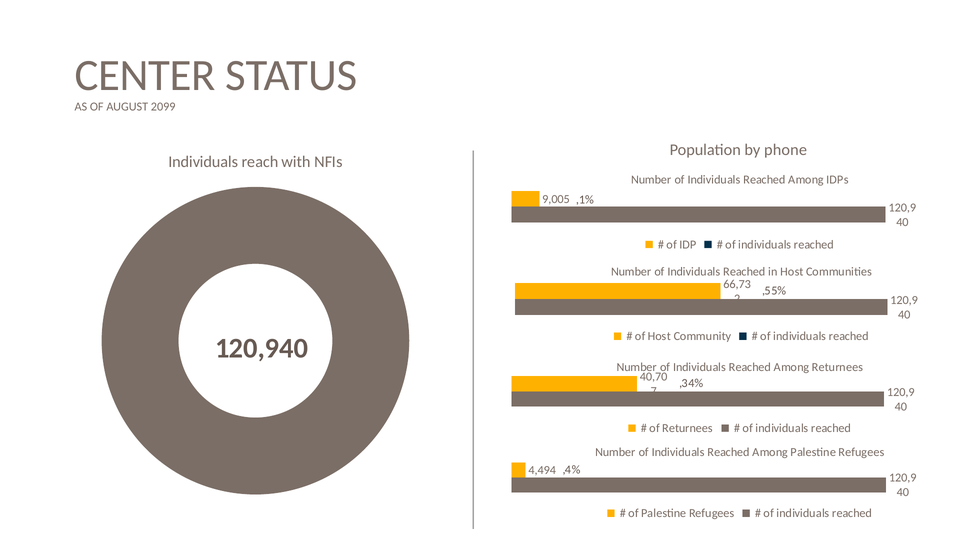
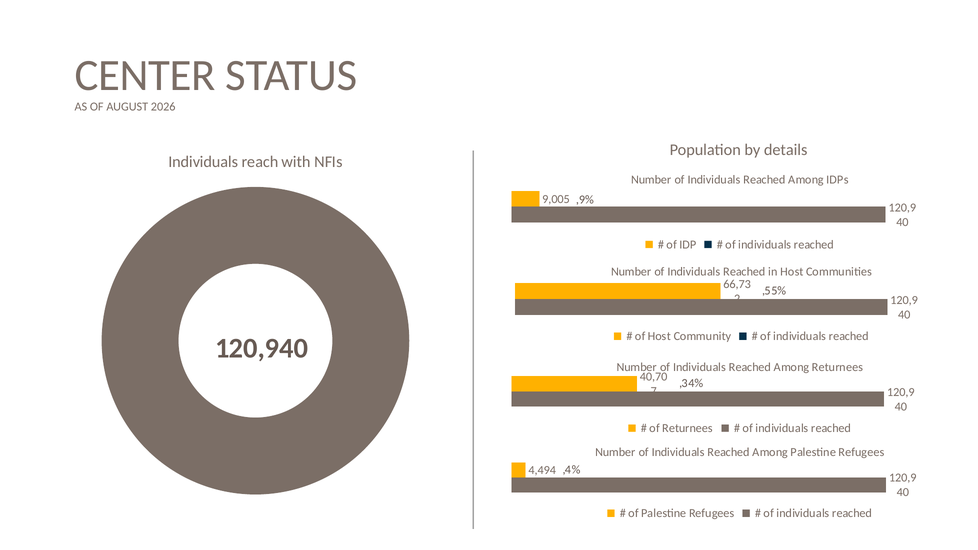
2099: 2099 -> 2026
phone: phone -> details
,1%: ,1% -> ,9%
